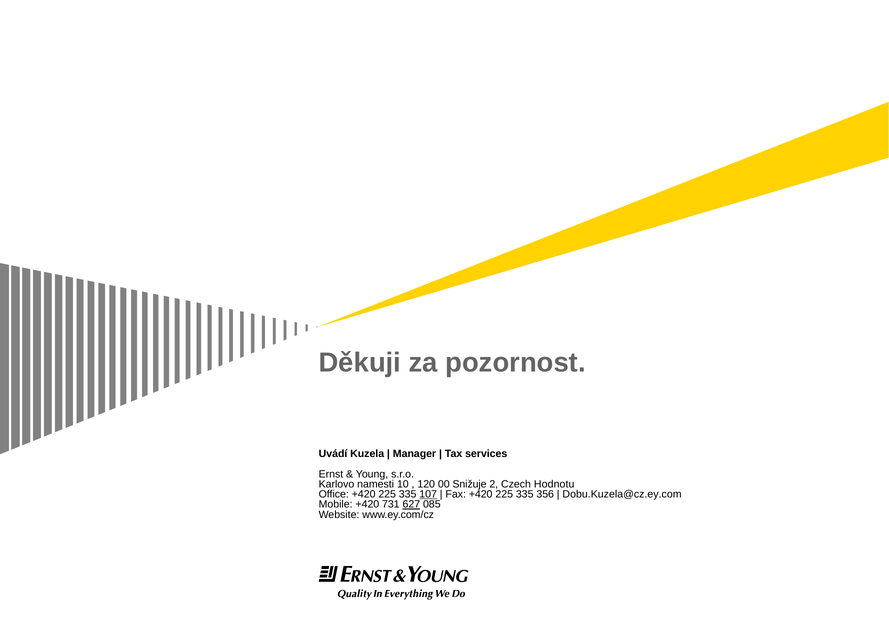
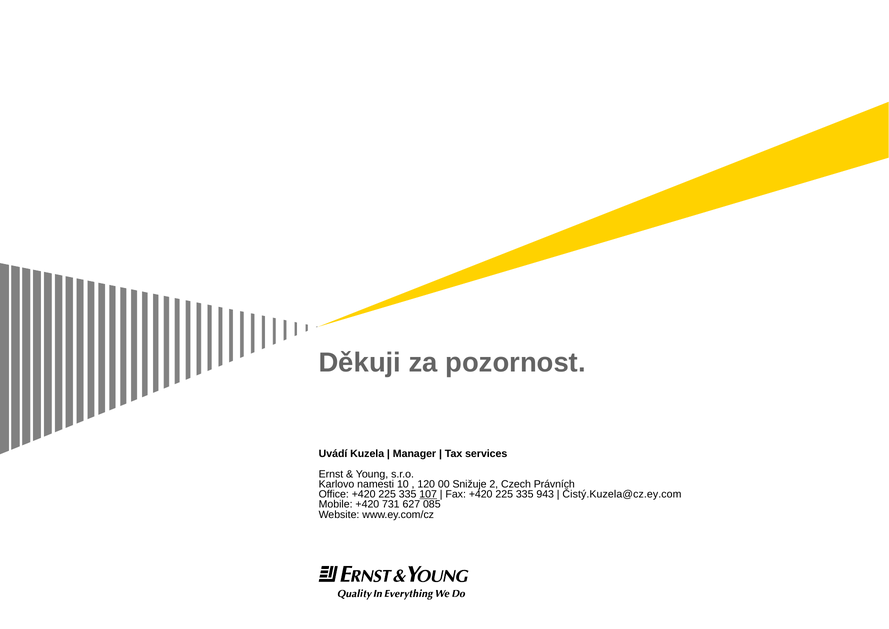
Hodnotu: Hodnotu -> Právních
356: 356 -> 943
Dobu.Kuzela@cz.ey.com: Dobu.Kuzela@cz.ey.com -> Čistý.Kuzela@cz.ey.com
627 underline: present -> none
